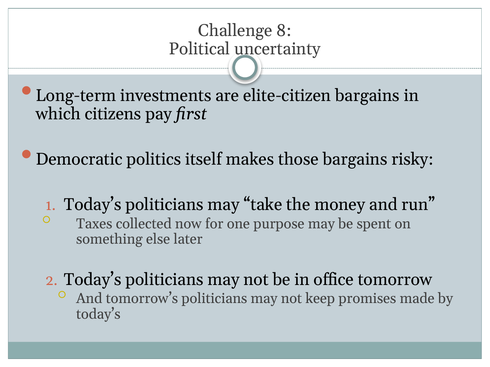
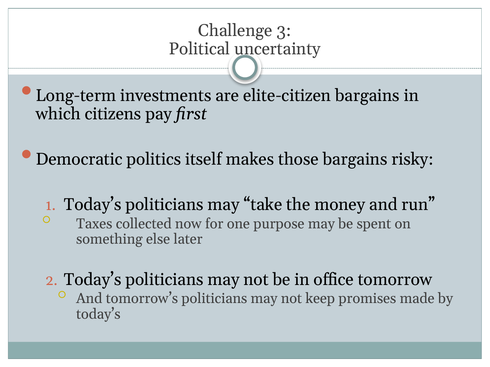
8: 8 -> 3
